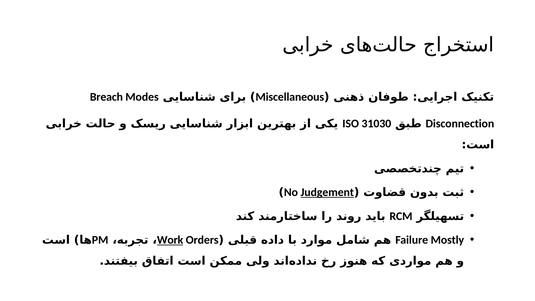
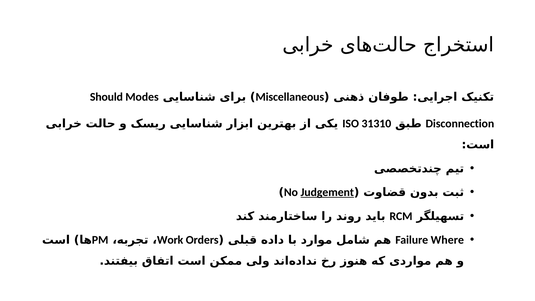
Breach: Breach -> Should
31030: 31030 -> 31310
Work underline: present -> none
Mostly: Mostly -> Where
